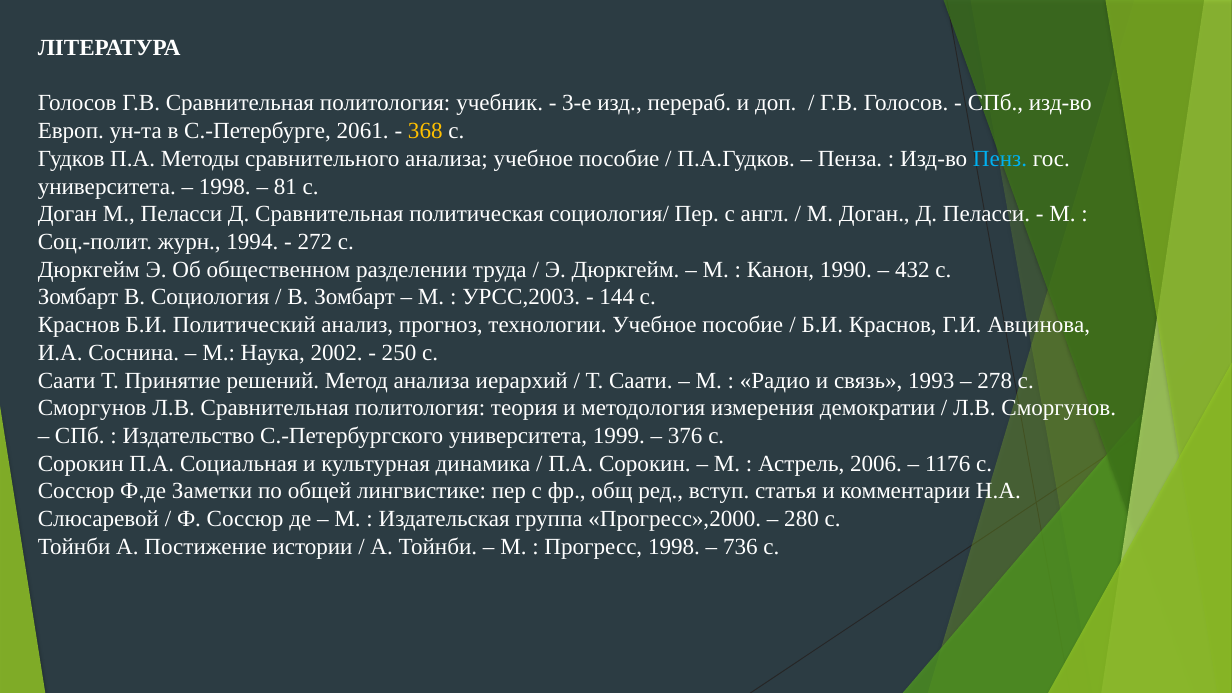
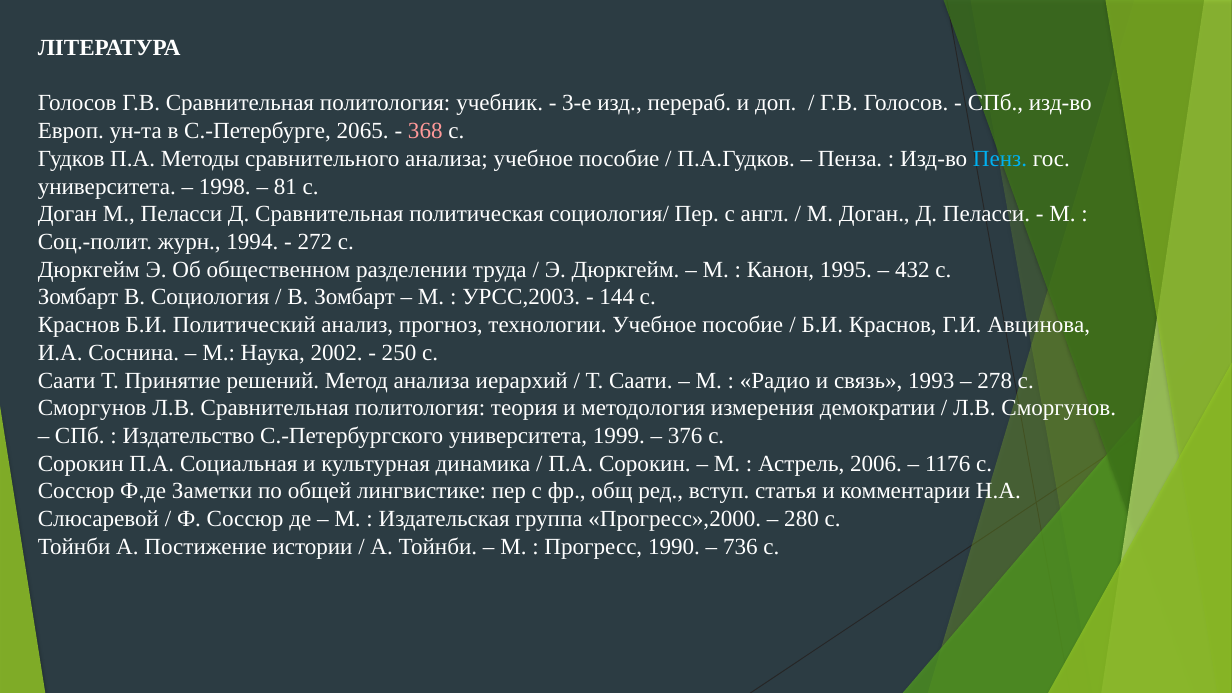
2061: 2061 -> 2065
368 colour: yellow -> pink
1990: 1990 -> 1995
Прогресс 1998: 1998 -> 1990
